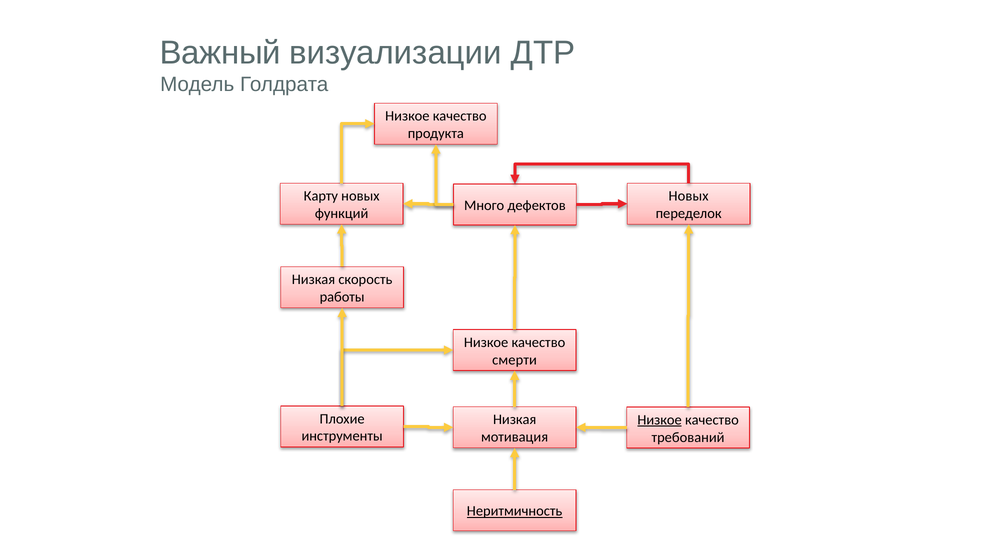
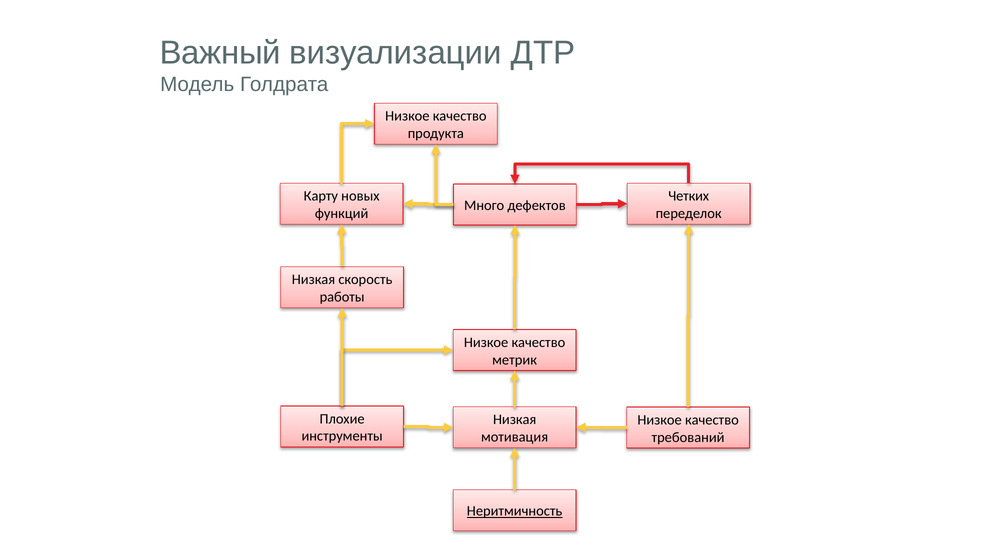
Новых at (689, 196): Новых -> Четких
смерти: смерти -> метрик
Низкое at (660, 419) underline: present -> none
